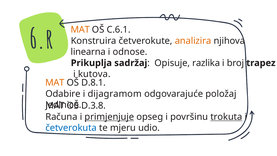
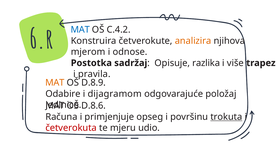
MAT at (80, 30) colour: orange -> blue
C.6.1: C.6.1 -> C.4.2
linearna: linearna -> mjerom
Prikuplja: Prikuplja -> Postotka
broj: broj -> više
kutova: kutova -> pravila
D.8.1: D.8.1 -> D.8.9
D.3.8: D.3.8 -> D.8.6
primjenjuje underline: present -> none
četverokuta colour: blue -> red
